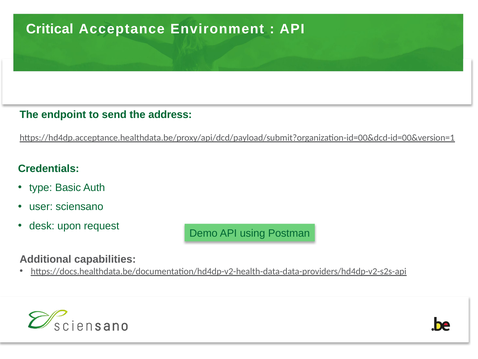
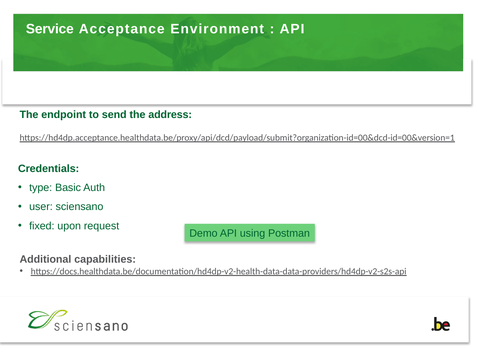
Critical: Critical -> Service
desk: desk -> fixed
